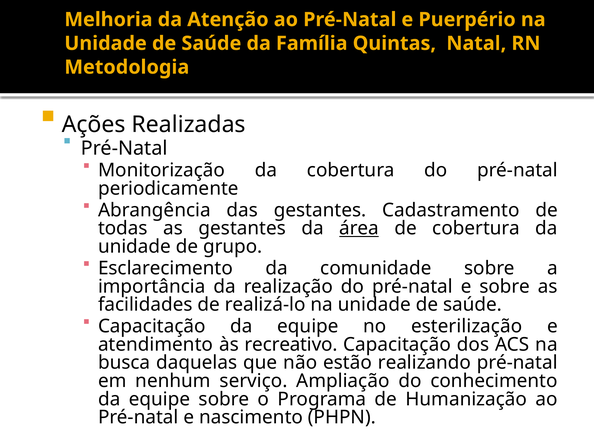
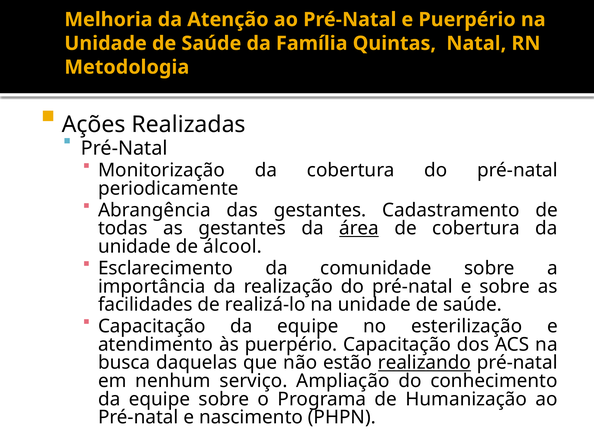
grupo: grupo -> álcool
às recreativo: recreativo -> puerpério
realizando underline: none -> present
